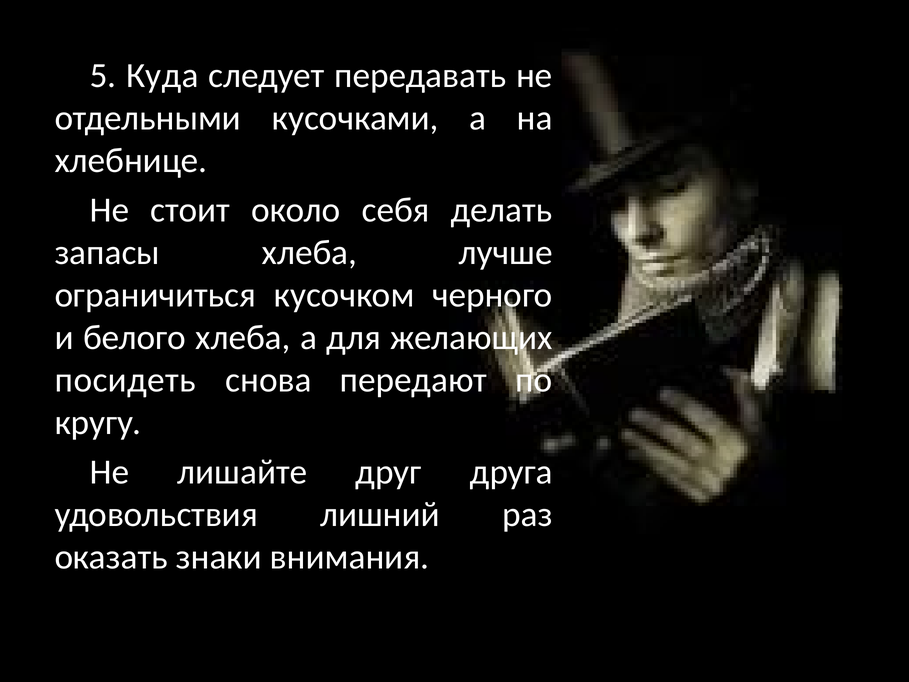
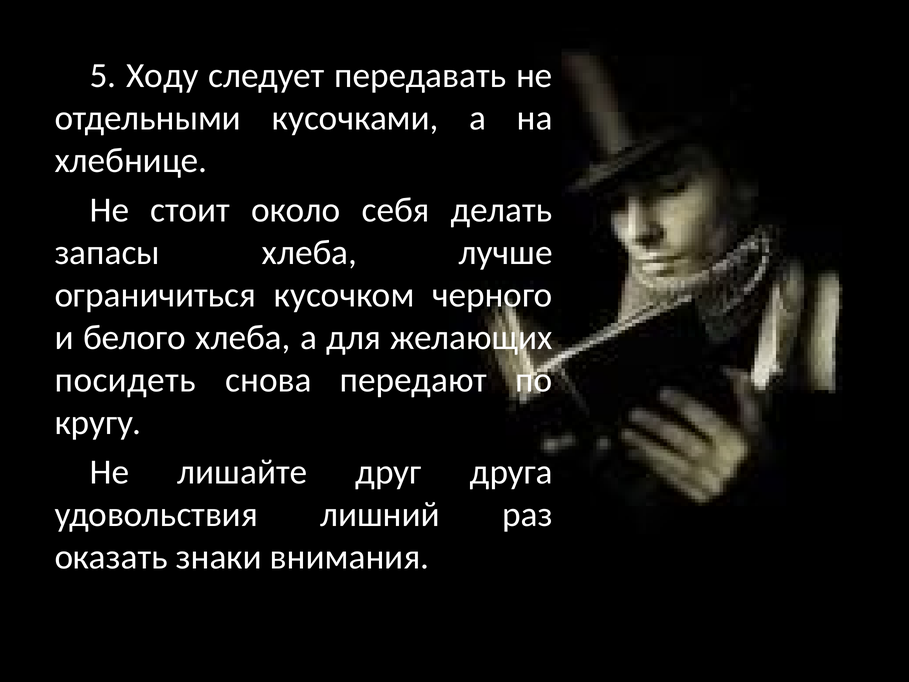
Куда: Куда -> Ходу
